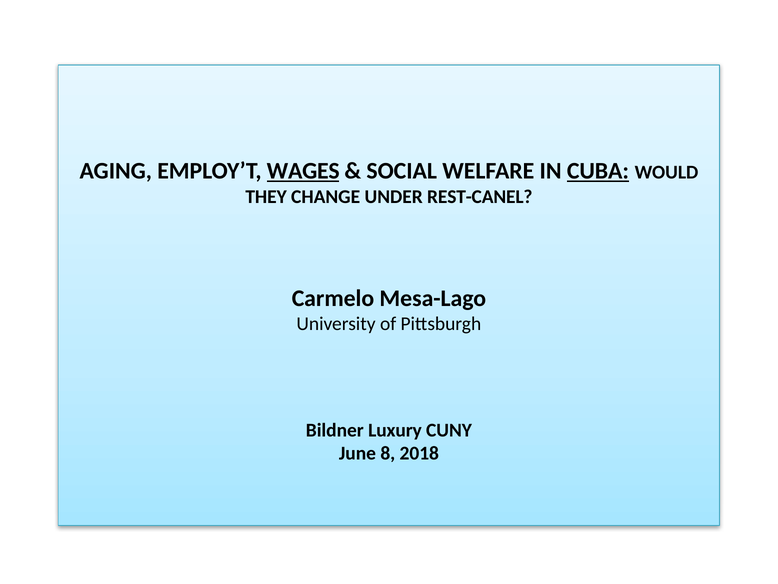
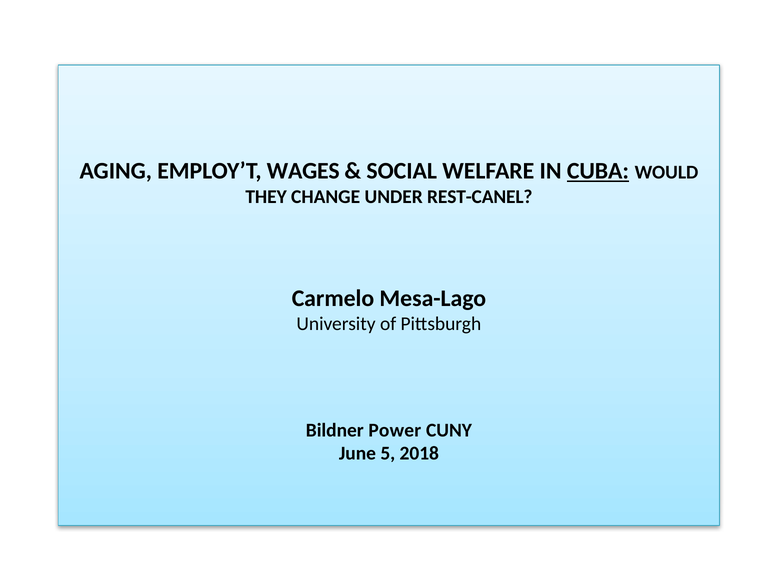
WAGES underline: present -> none
Luxury: Luxury -> Power
8: 8 -> 5
